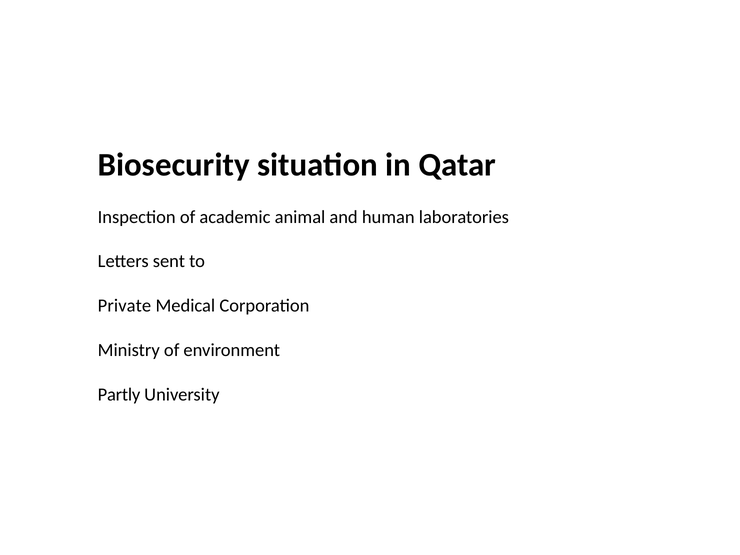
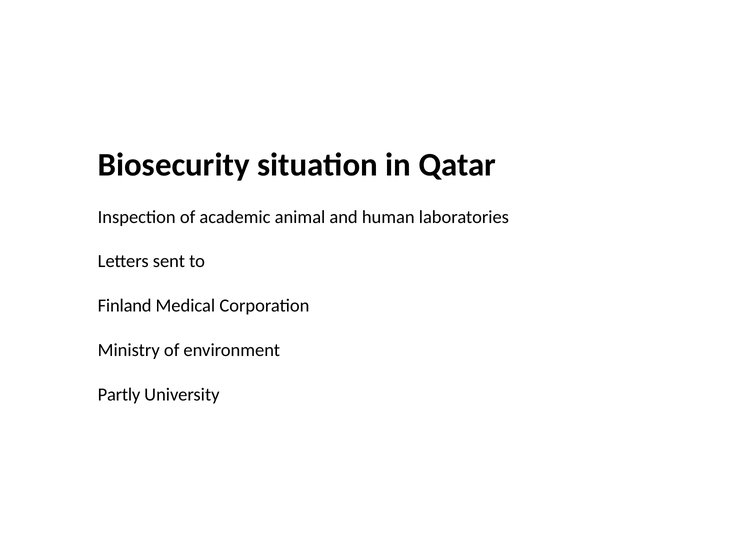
Private: Private -> Finland
